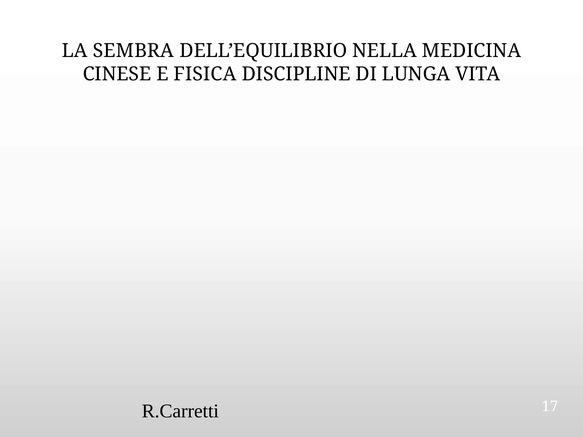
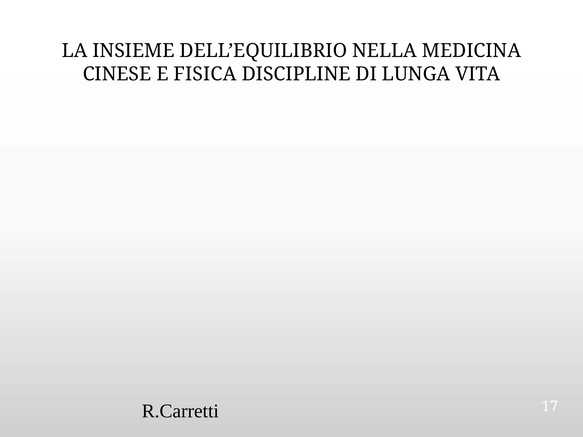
SEMBRA: SEMBRA -> INSIEME
